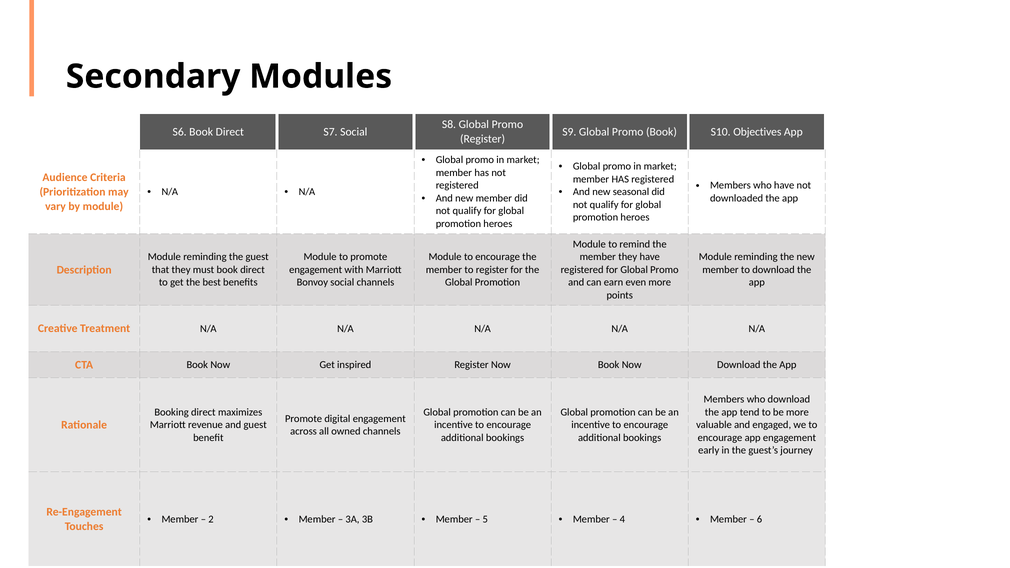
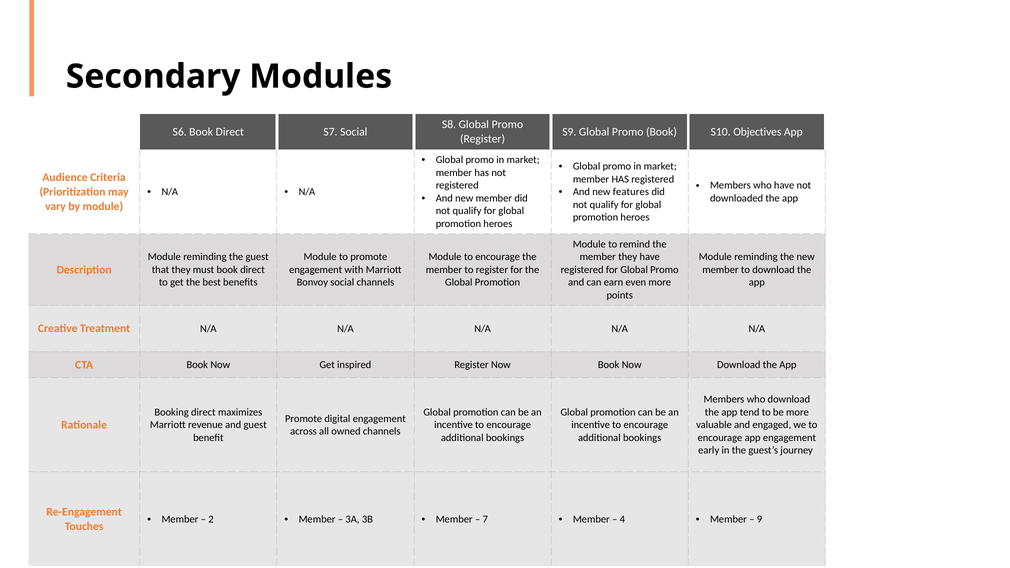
seasonal: seasonal -> features
5: 5 -> 7
6: 6 -> 9
